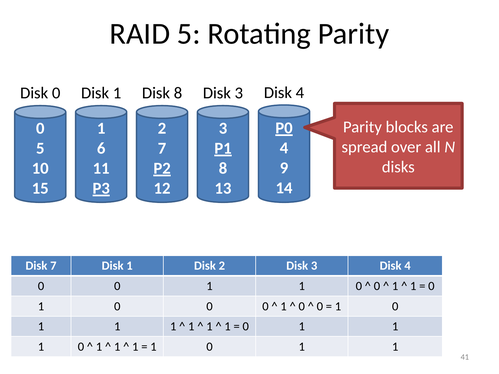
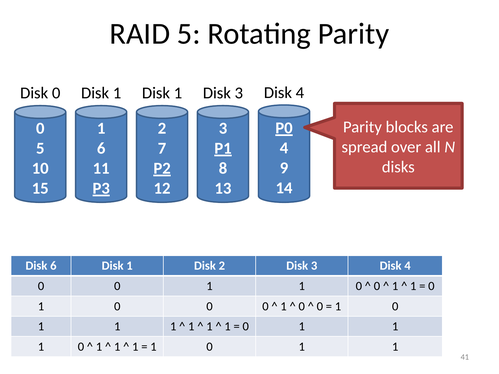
8 at (178, 93): 8 -> 1
Disk 7: 7 -> 6
